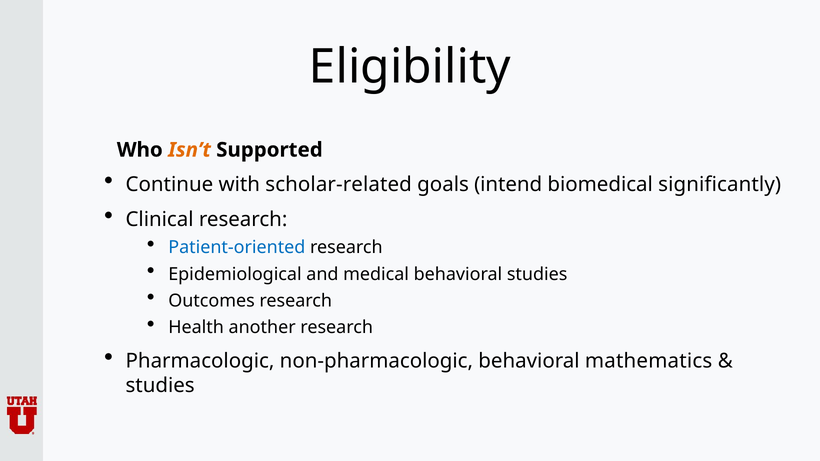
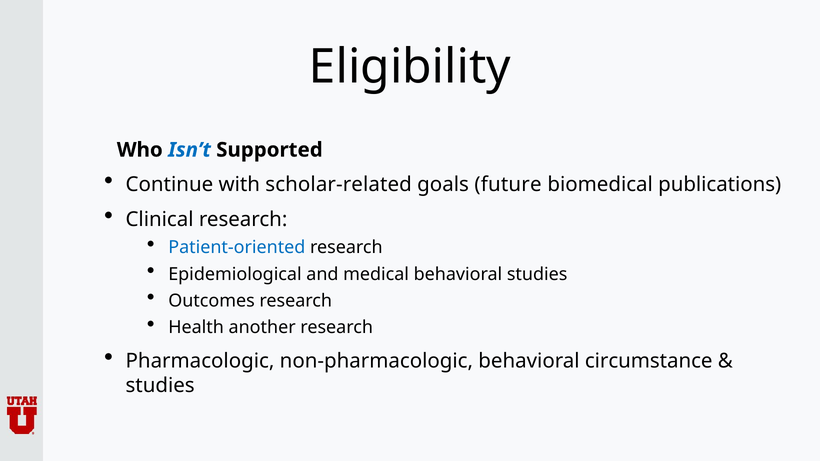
Isn’t colour: orange -> blue
intend: intend -> future
significantly: significantly -> publications
mathematics: mathematics -> circumstance
